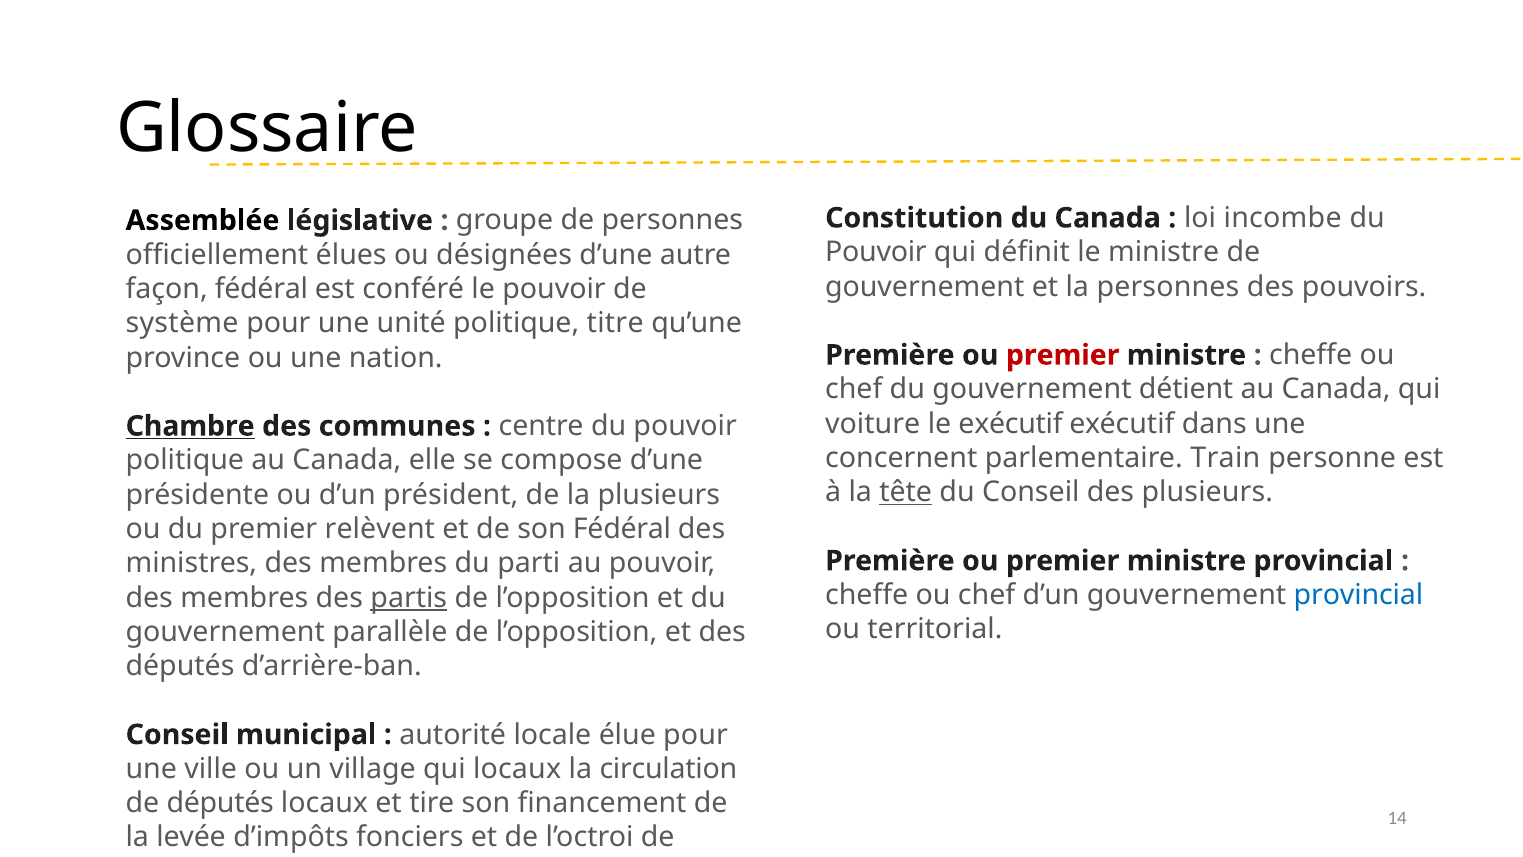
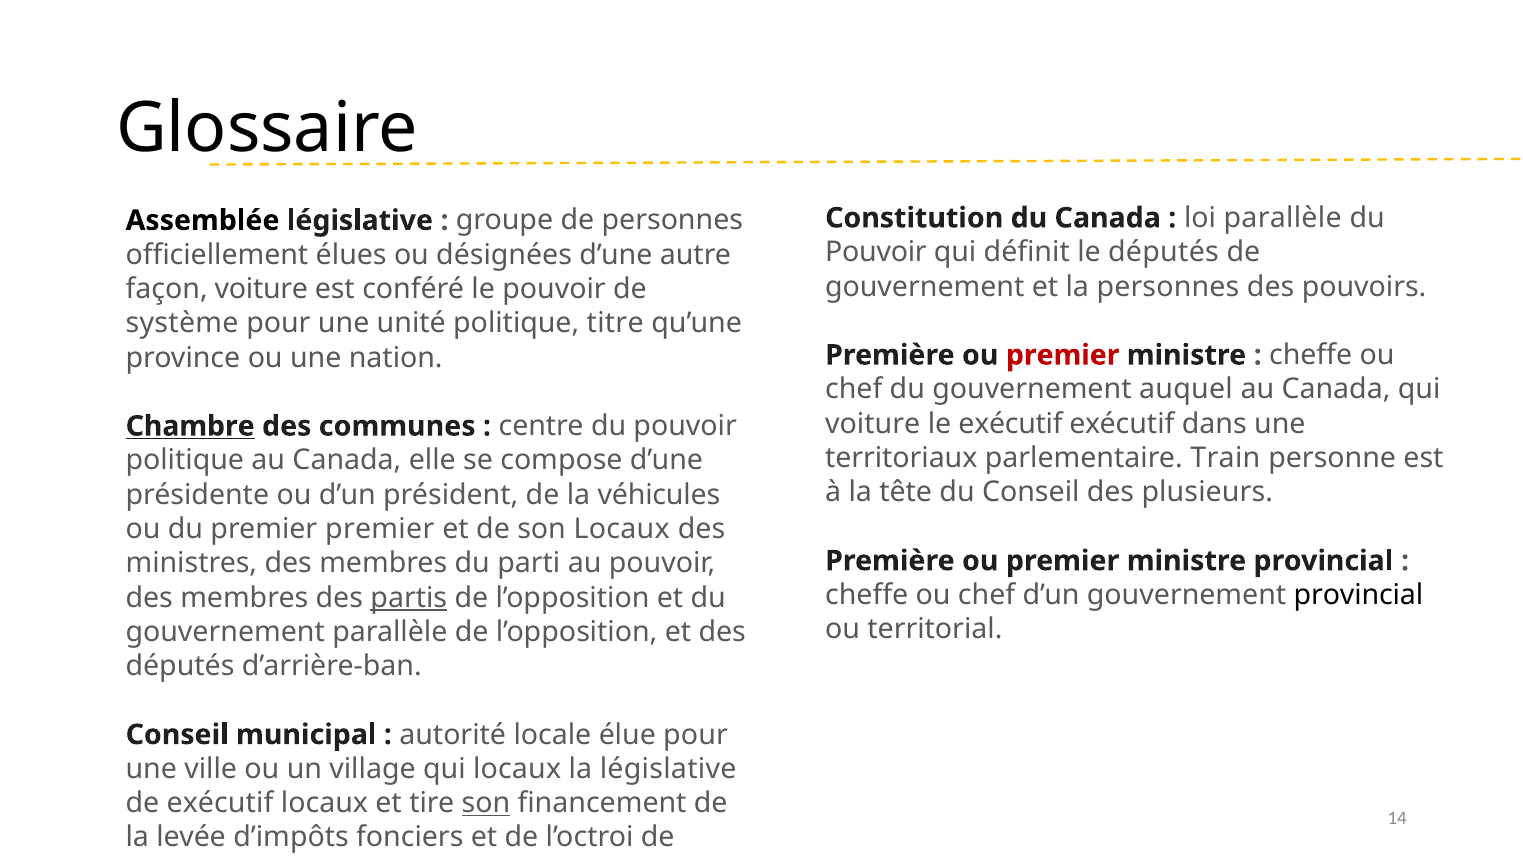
loi incombe: incombe -> parallèle
le ministre: ministre -> députés
façon fédéral: fédéral -> voiture
détient: détient -> auquel
concernent: concernent -> territoriaux
tête underline: present -> none
la plusieurs: plusieurs -> véhicules
premier relèvent: relèvent -> premier
son Fédéral: Fédéral -> Locaux
provincial at (1358, 595) colour: blue -> black
la circulation: circulation -> législative
de députés: députés -> exécutif
son at (486, 803) underline: none -> present
